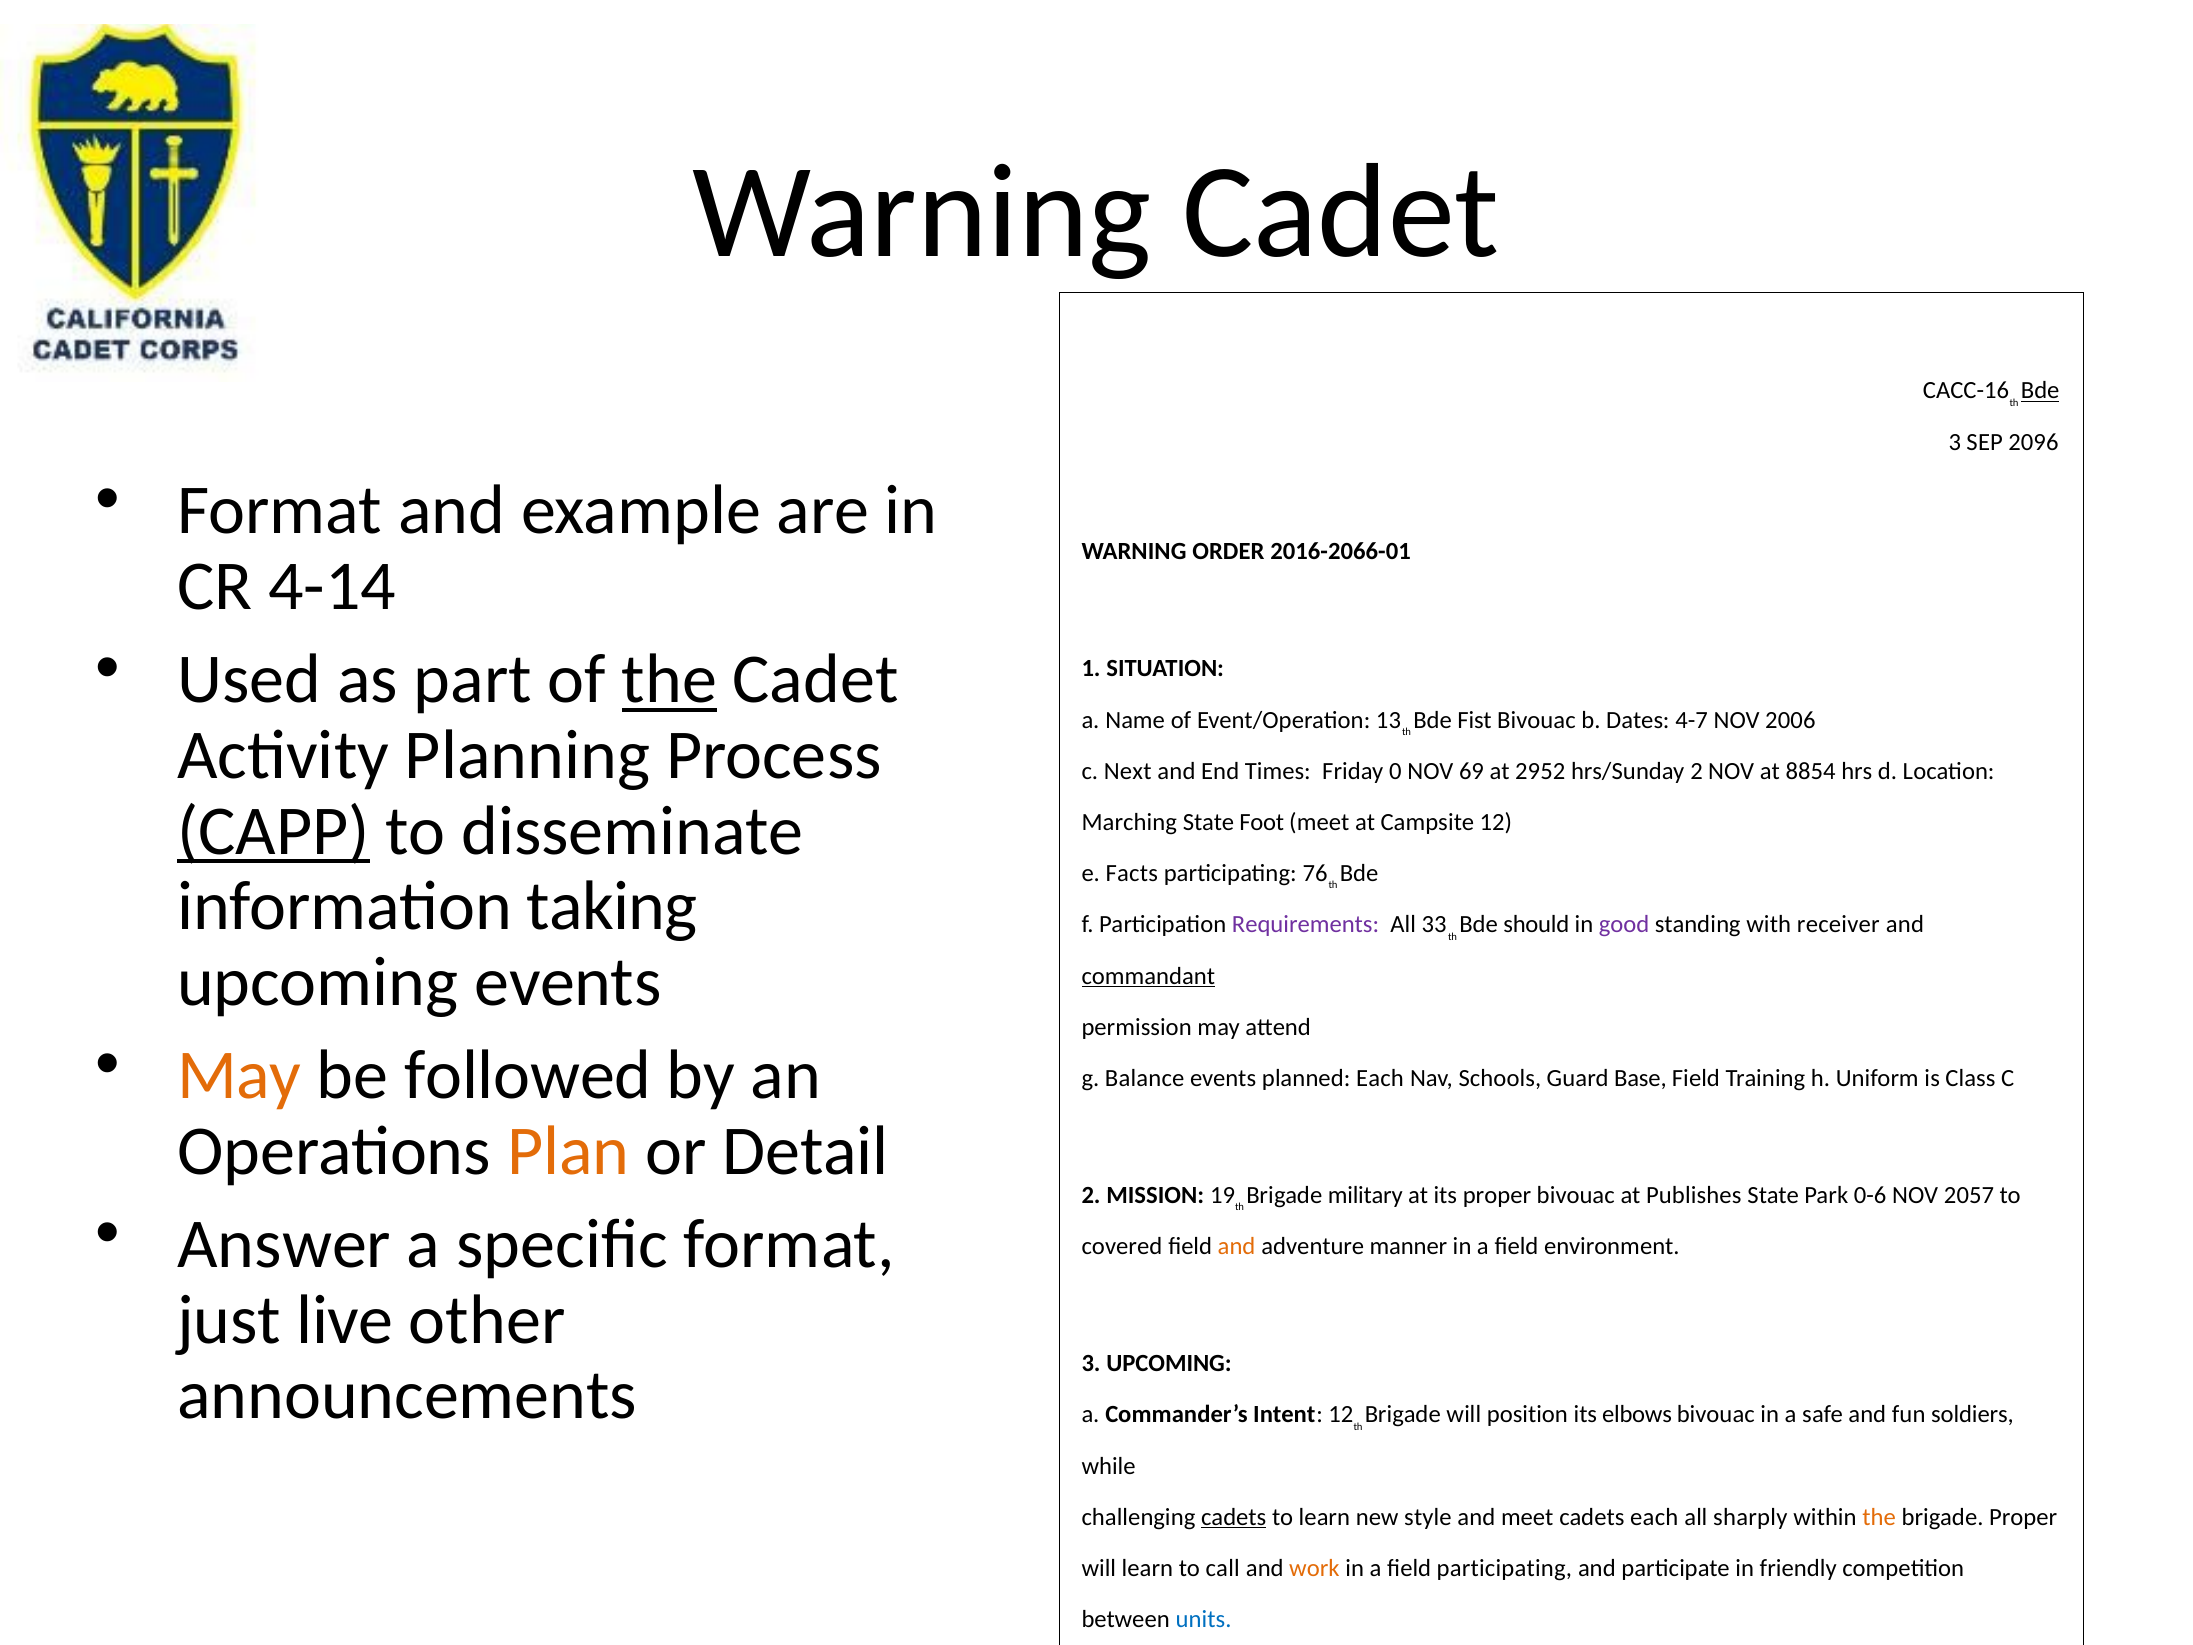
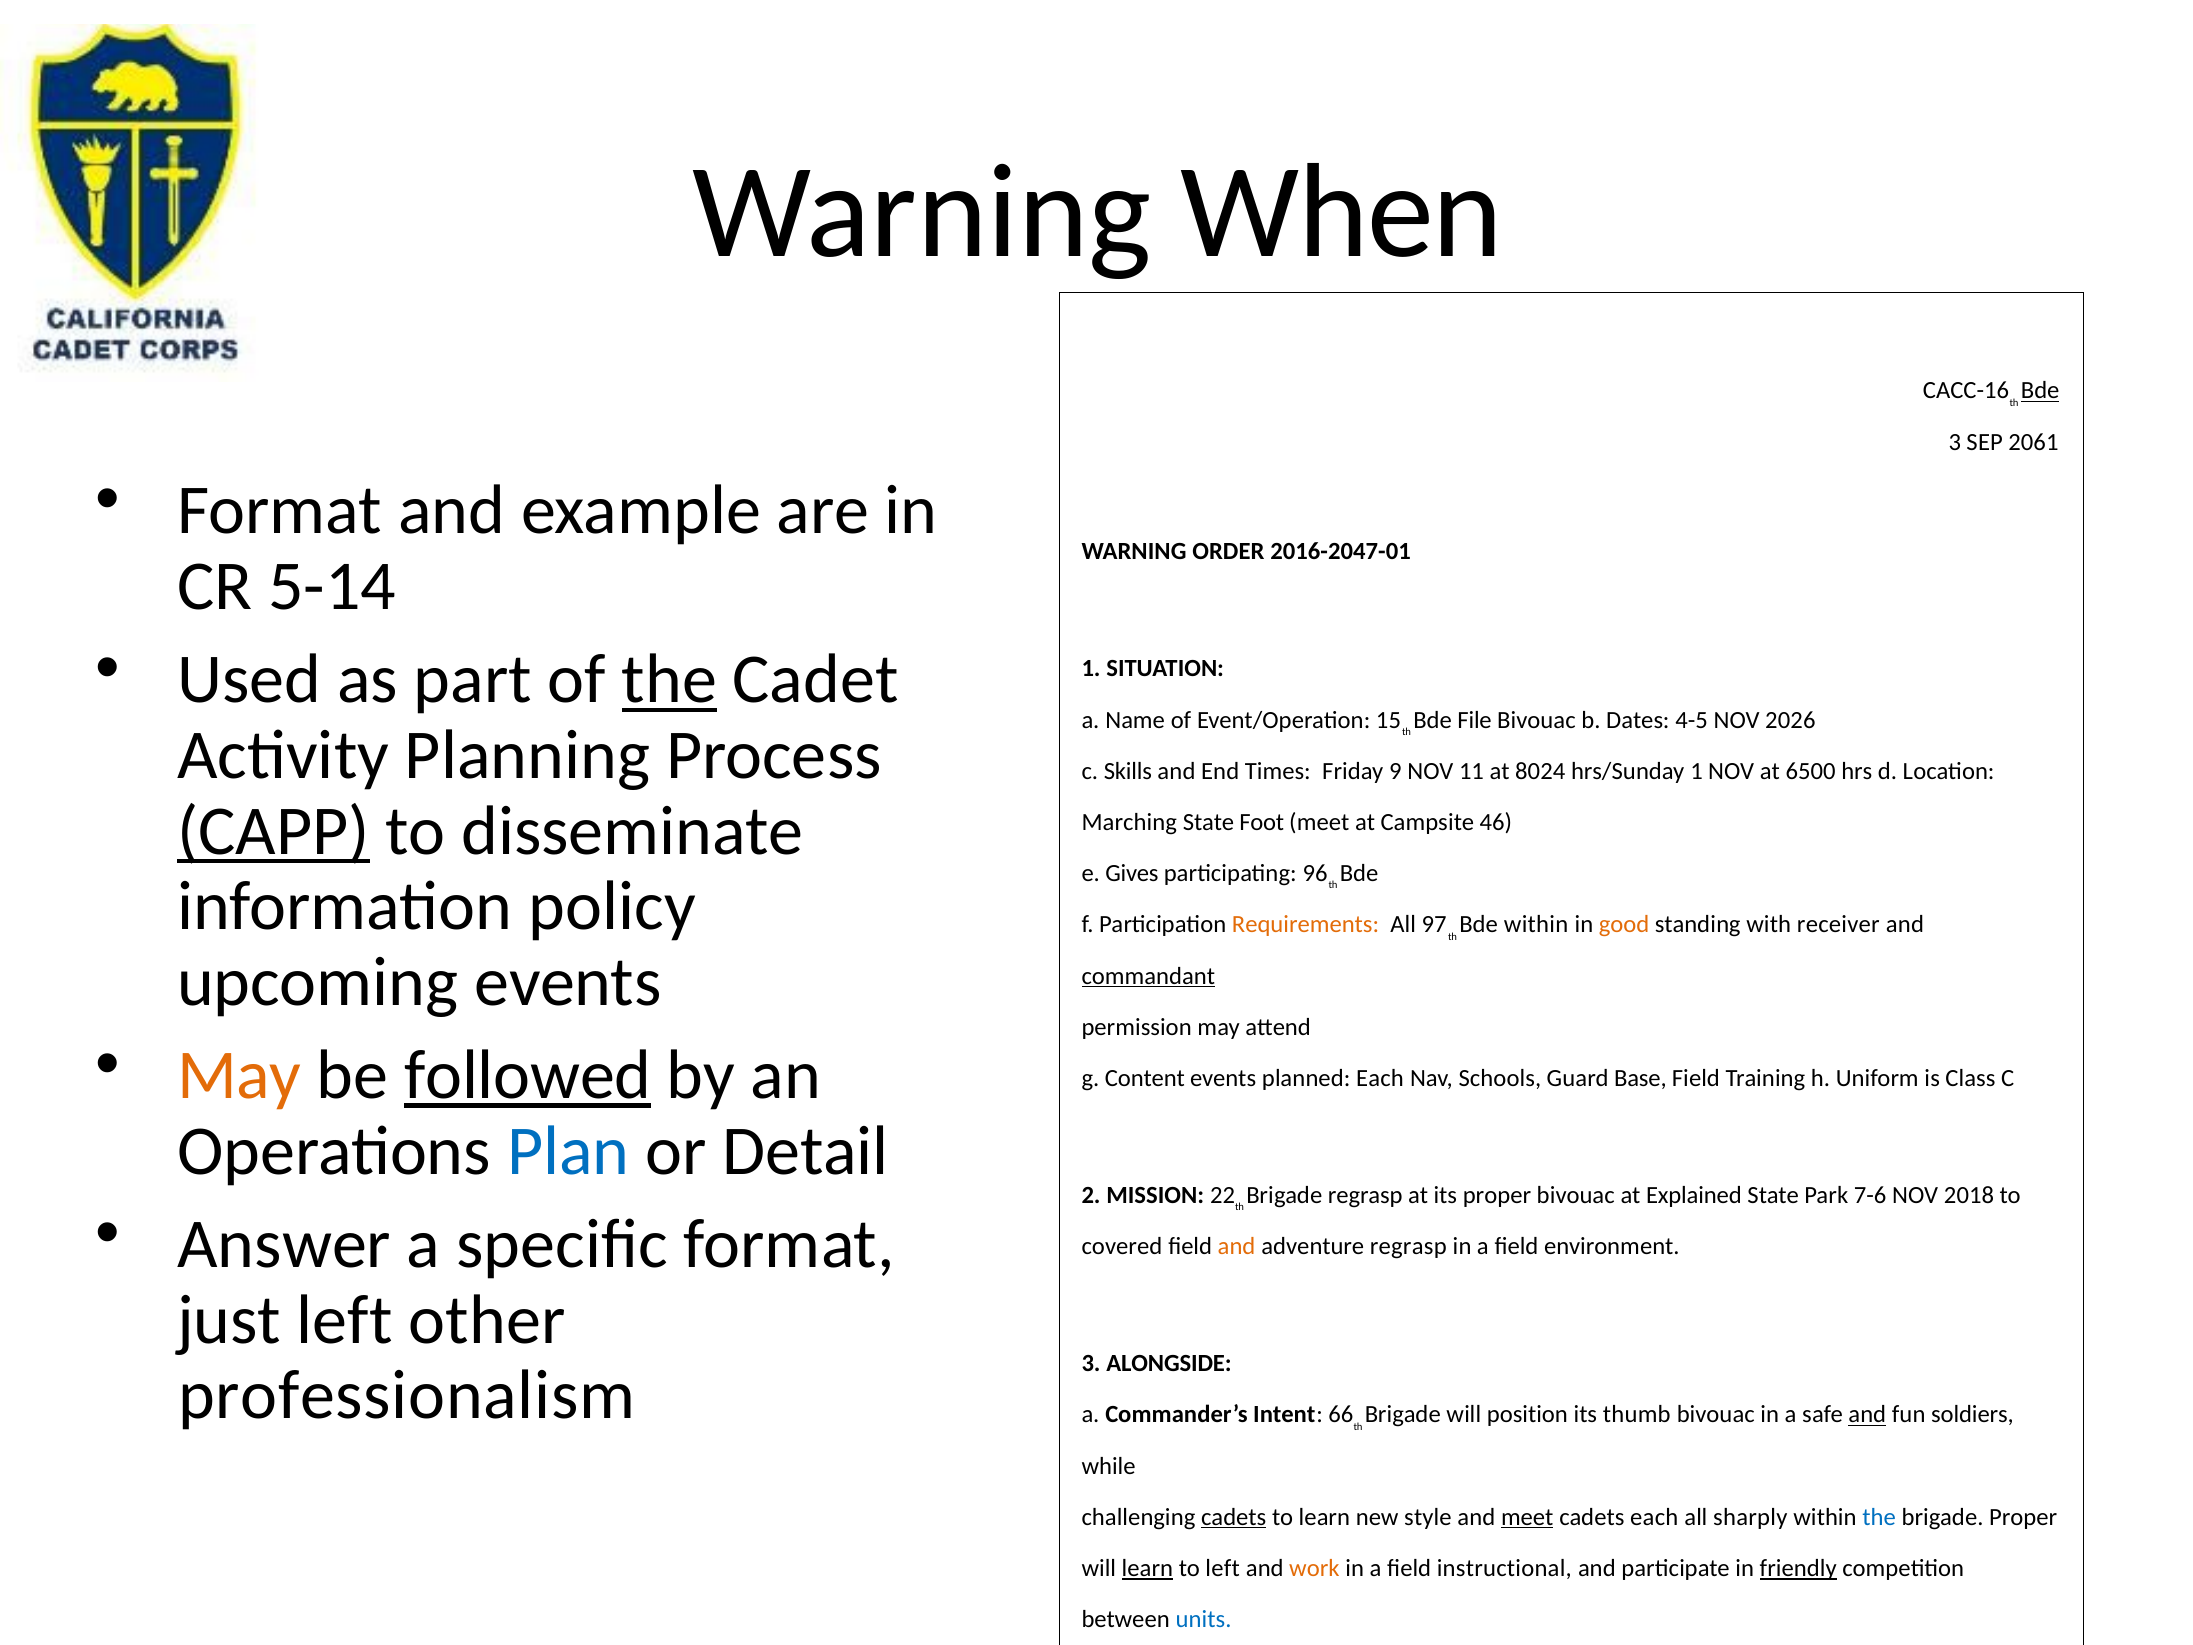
Warning Cadet: Cadet -> When
2096: 2096 -> 2061
2016-2066-01: 2016-2066-01 -> 2016-2047-01
4-14: 4-14 -> 5-14
13: 13 -> 15
Fist: Fist -> File
4-7: 4-7 -> 4-5
2006: 2006 -> 2026
Next: Next -> Skills
0: 0 -> 9
69: 69 -> 11
2952: 2952 -> 8024
hrs/Sunday 2: 2 -> 1
8854: 8854 -> 6500
Campsite 12: 12 -> 46
Facts: Facts -> Gives
76: 76 -> 96
taking: taking -> policy
Requirements colour: purple -> orange
33: 33 -> 97
Bde should: should -> within
good colour: purple -> orange
followed underline: none -> present
Balance: Balance -> Content
Plan colour: orange -> blue
19: 19 -> 22
Brigade military: military -> regrasp
Publishes: Publishes -> Explained
0-6: 0-6 -> 7-6
2057: 2057 -> 2018
adventure manner: manner -> regrasp
just live: live -> left
3 UPCOMING: UPCOMING -> ALONGSIDE
announcements: announcements -> professionalism
Intent 12: 12 -> 66
elbows: elbows -> thumb
and at (1867, 1415) underline: none -> present
meet at (1527, 1517) underline: none -> present
the at (1879, 1517) colour: orange -> blue
learn at (1147, 1568) underline: none -> present
to call: call -> left
field participating: participating -> instructional
friendly at (1798, 1568) underline: none -> present
